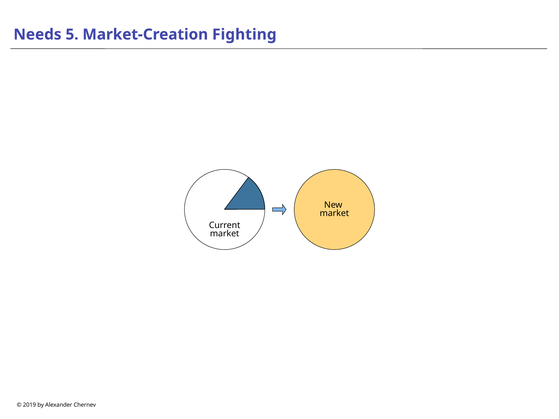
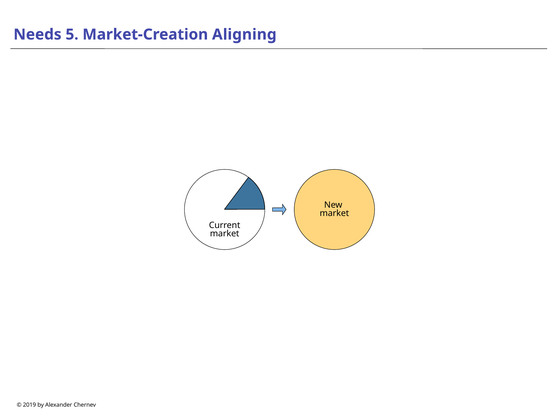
Fighting: Fighting -> Aligning
